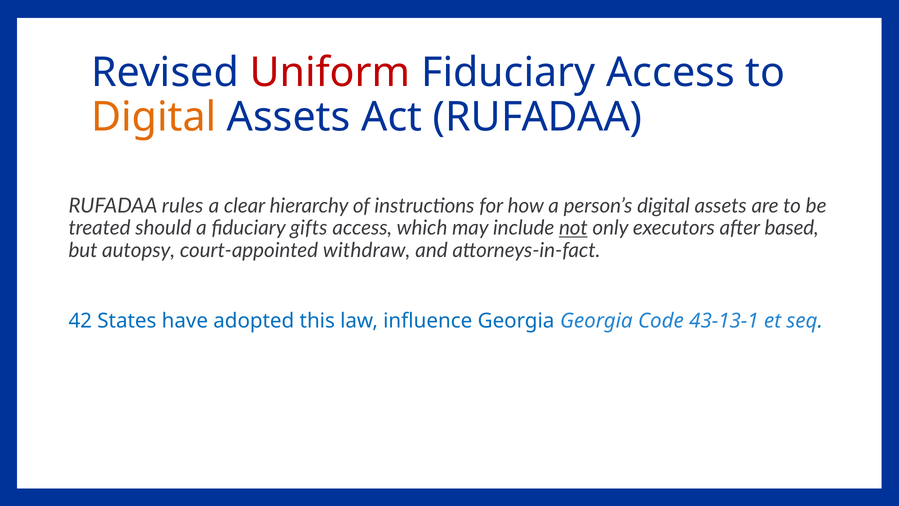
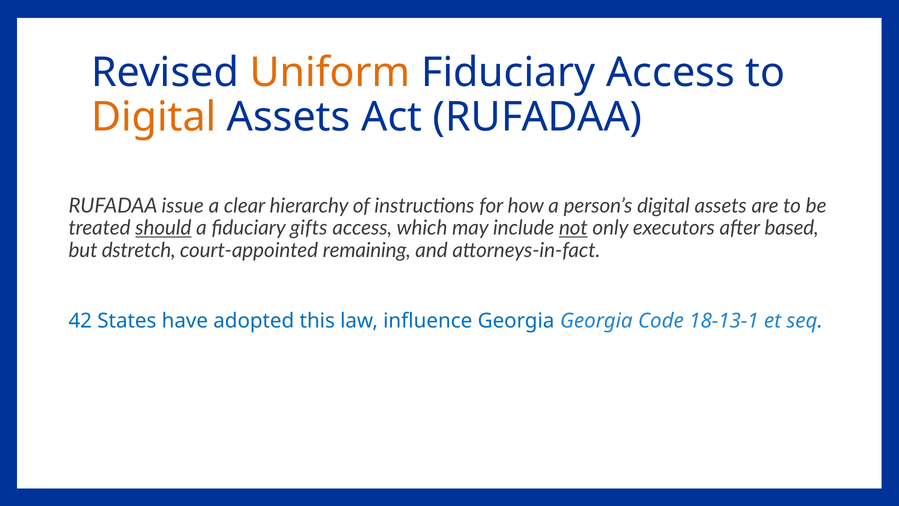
Uniform colour: red -> orange
rules: rules -> issue
should underline: none -> present
autopsy: autopsy -> dstretch
withdraw: withdraw -> remaining
43-13-1: 43-13-1 -> 18-13-1
